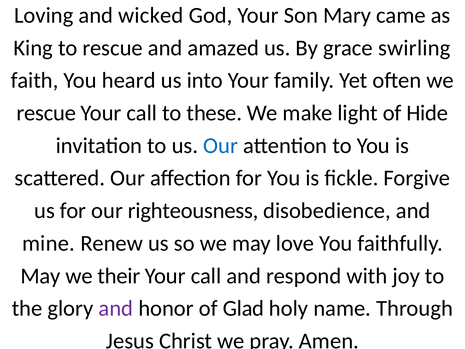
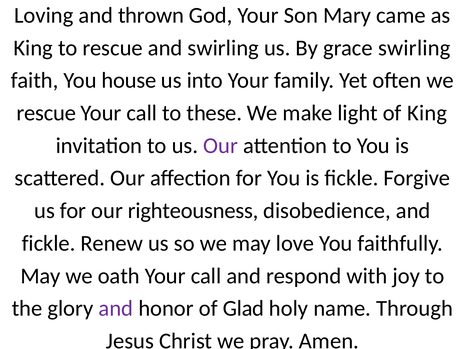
wicked: wicked -> thrown
and amazed: amazed -> swirling
heard: heard -> house
of Hide: Hide -> King
Our at (221, 145) colour: blue -> purple
mine at (49, 243): mine -> fickle
their: their -> oath
